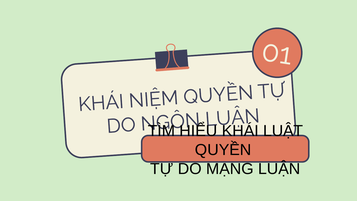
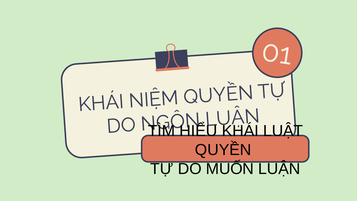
MẠNG: MẠNG -> MUỐN
